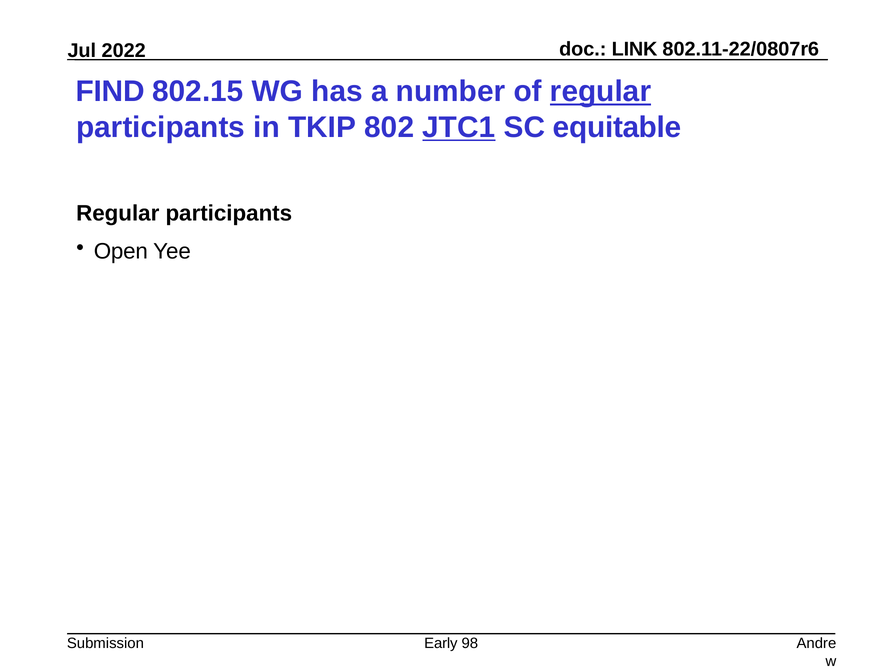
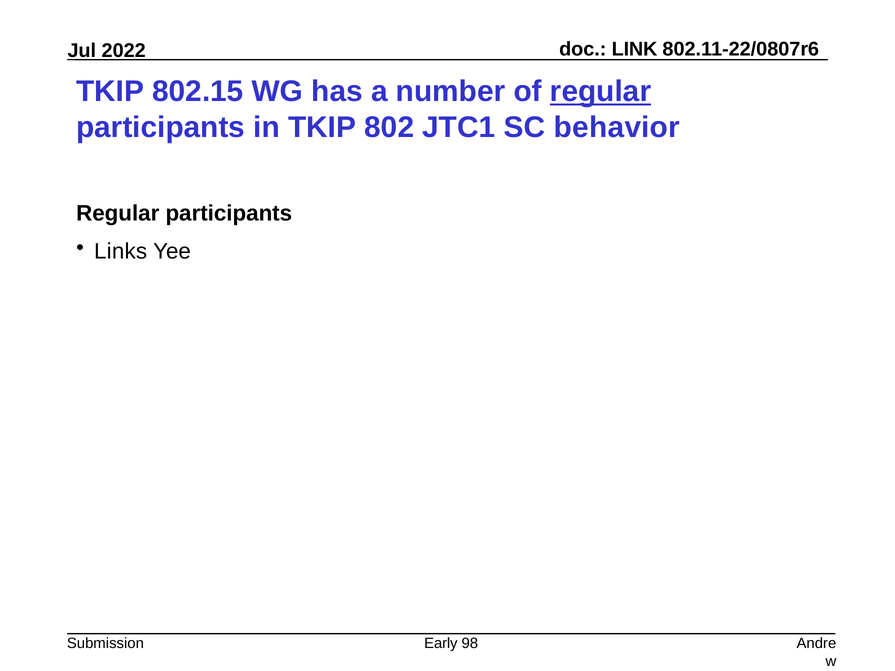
FIND at (110, 92): FIND -> TKIP
JTC1 underline: present -> none
equitable: equitable -> behavior
Open: Open -> Links
